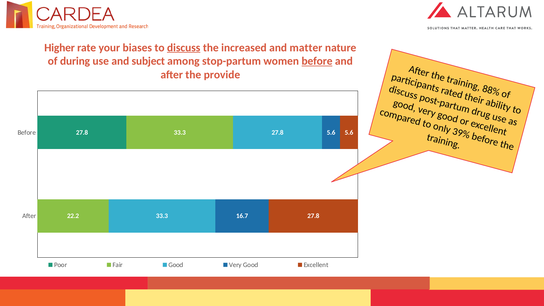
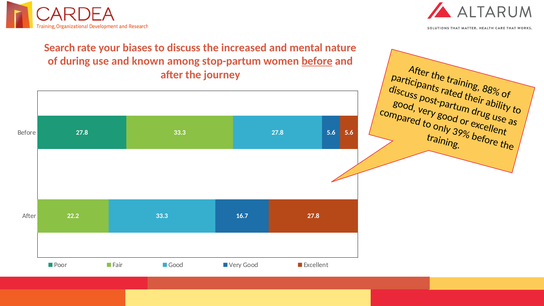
Higher: Higher -> Search
discuss underline: present -> none
matter: matter -> mental
subject: subject -> known
provide: provide -> journey
